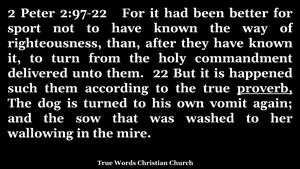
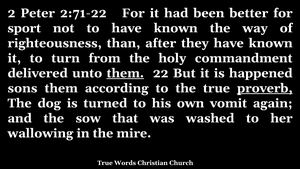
2:97-22: 2:97-22 -> 2:71-22
them at (125, 73) underline: none -> present
such: such -> sons
